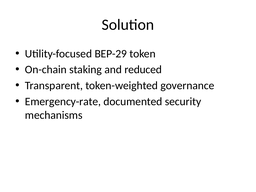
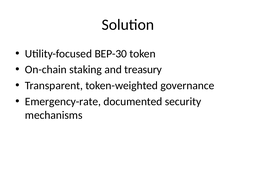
BEP-29: BEP-29 -> BEP-30
reduced: reduced -> treasury
